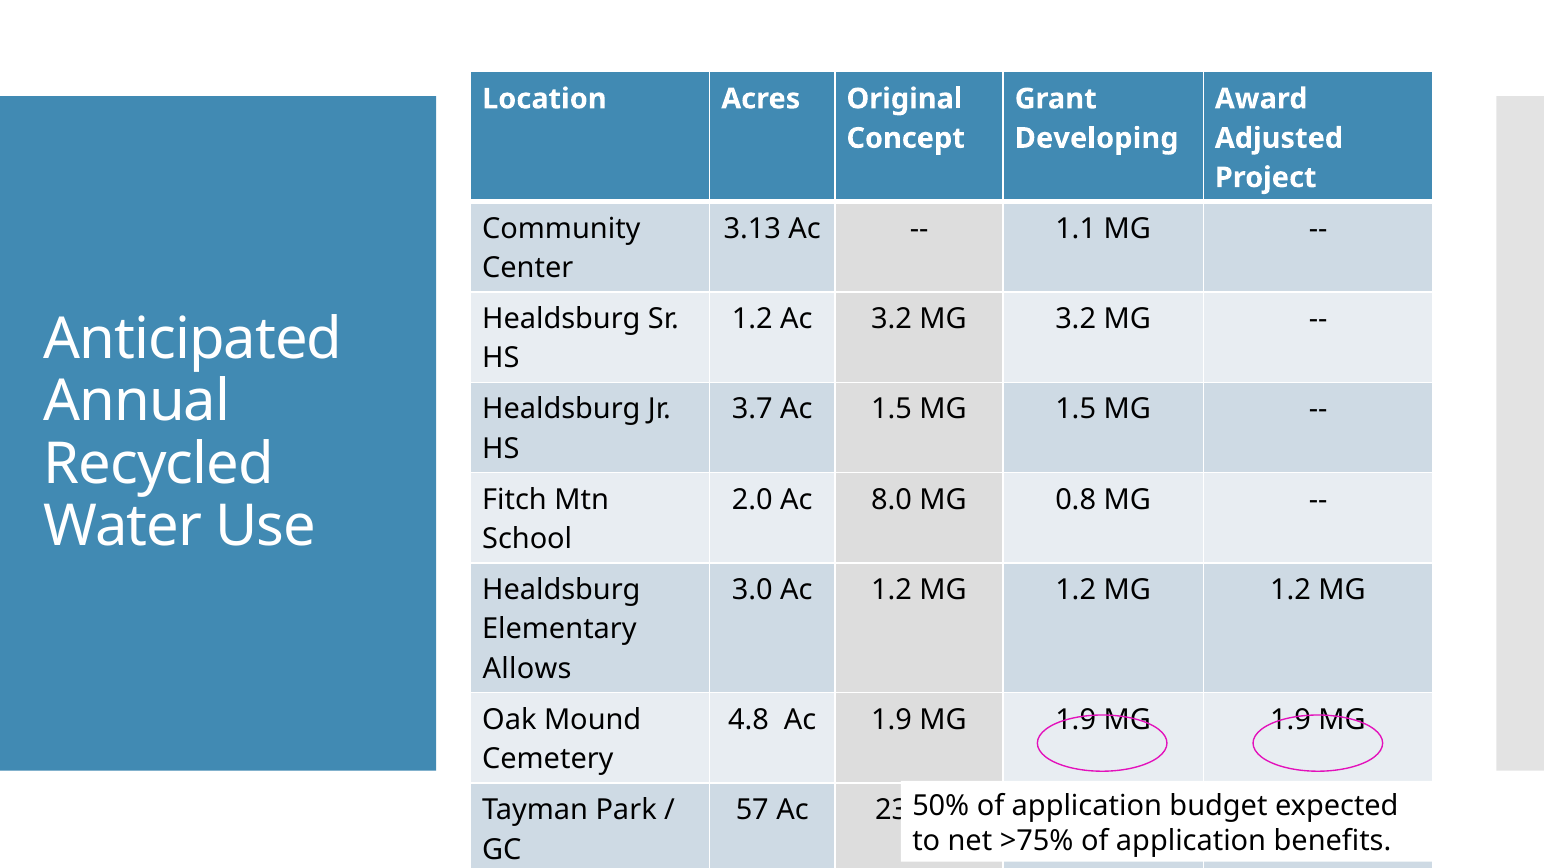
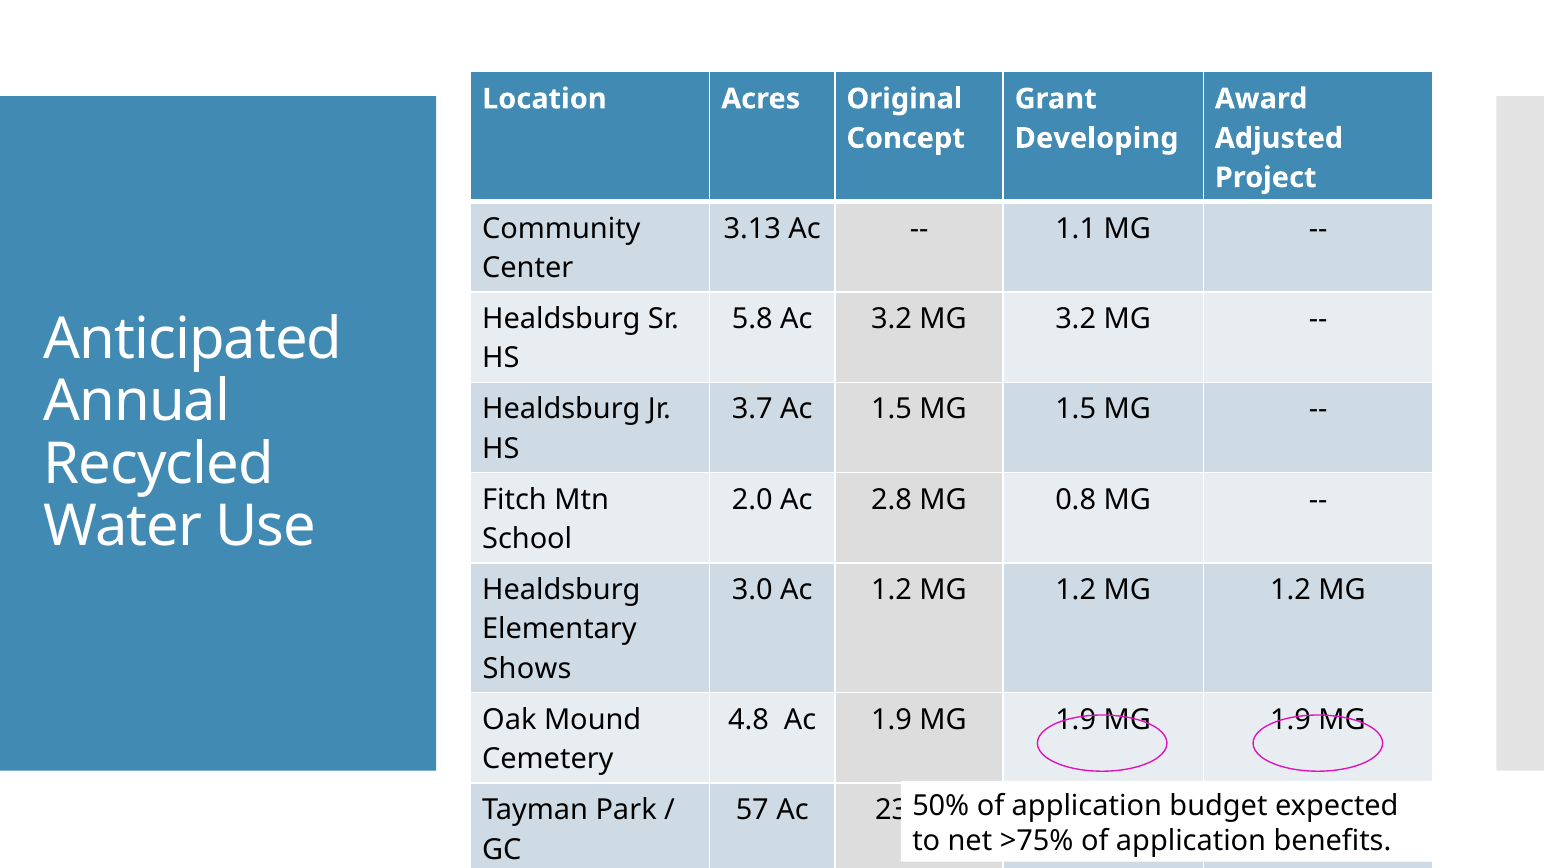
1.2 at (752, 319): 1.2 -> 5.8
Ac 8.0: 8.0 -> 2.8
Allows: Allows -> Shows
